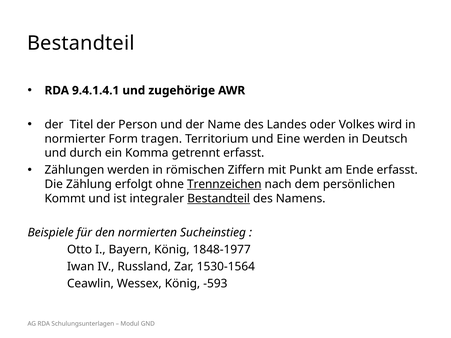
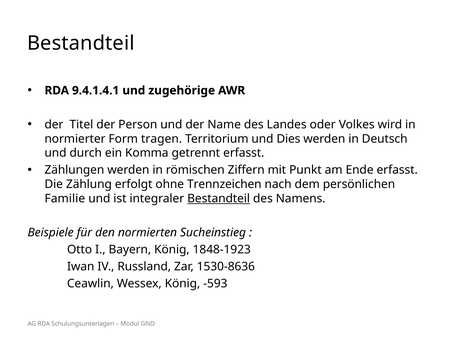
Eine: Eine -> Dies
Trennzeichen underline: present -> none
Kommt: Kommt -> Familie
1848-1977: 1848-1977 -> 1848-1923
1530-1564: 1530-1564 -> 1530-8636
